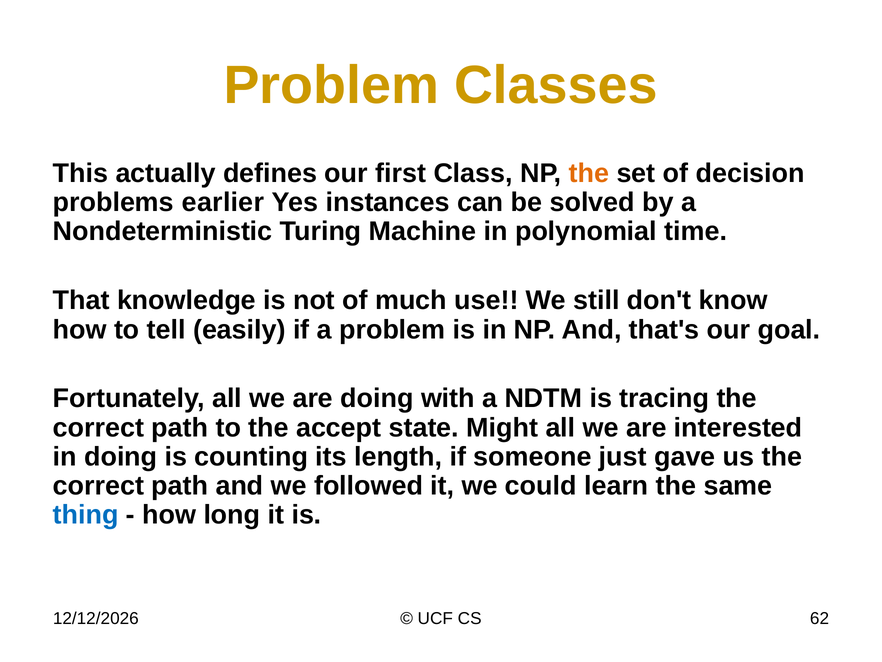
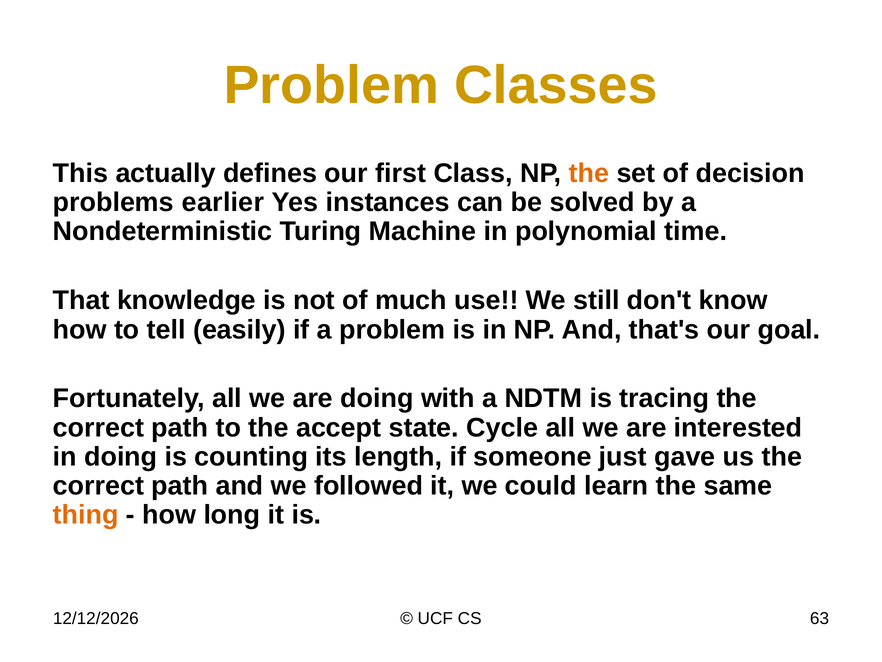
Might: Might -> Cycle
thing colour: blue -> orange
62: 62 -> 63
